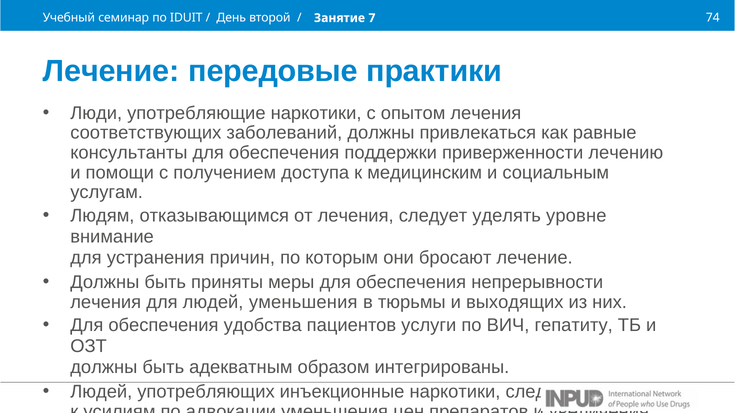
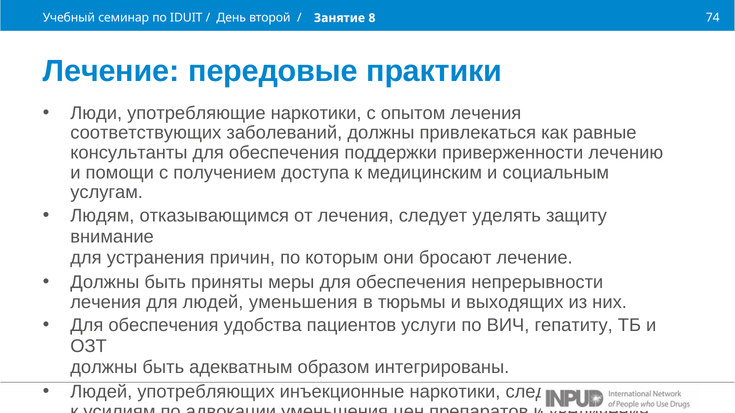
7: 7 -> 8
уровне: уровне -> защиту
